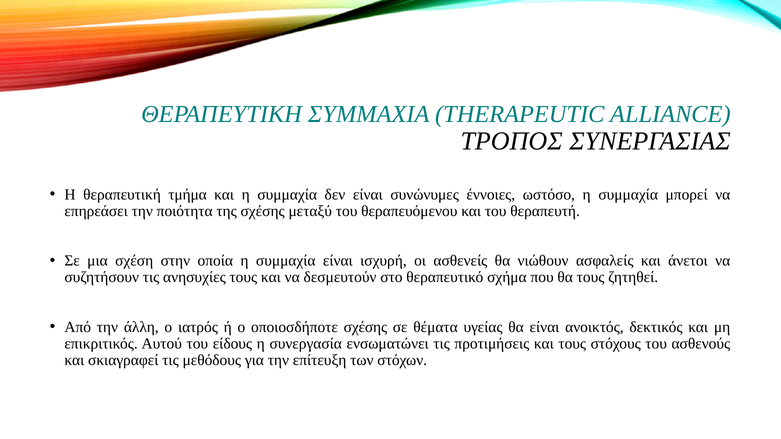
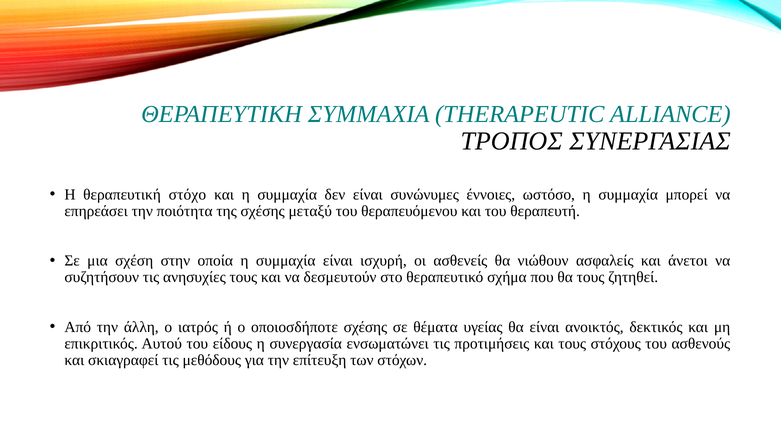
τμήμα: τμήμα -> στόχο
